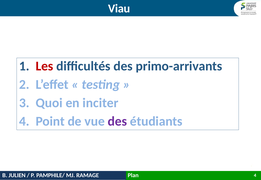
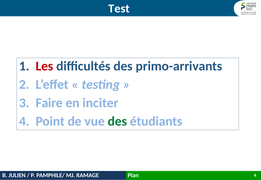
Viau: Viau -> Test
Quoi: Quoi -> Faire
des at (117, 122) colour: purple -> green
